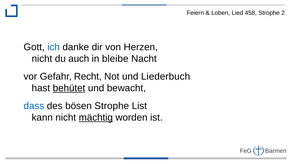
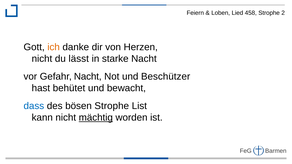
ich colour: blue -> orange
auch: auch -> lässt
bleibe: bleibe -> starke
Gefahr Recht: Recht -> Nacht
Liederbuch: Liederbuch -> Beschützer
behütet underline: present -> none
